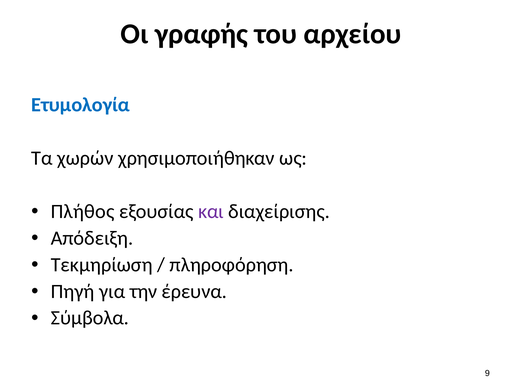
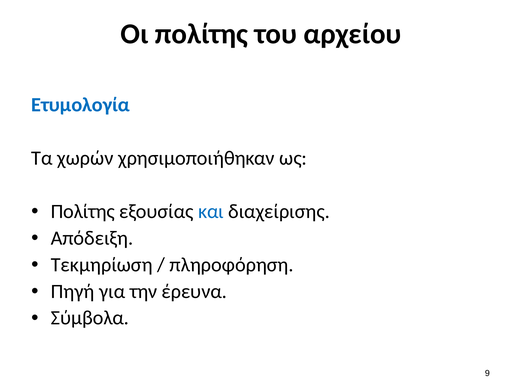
Οι γραφής: γραφής -> πολίτης
Πλήθος at (83, 211): Πλήθος -> Πολίτης
και colour: purple -> blue
